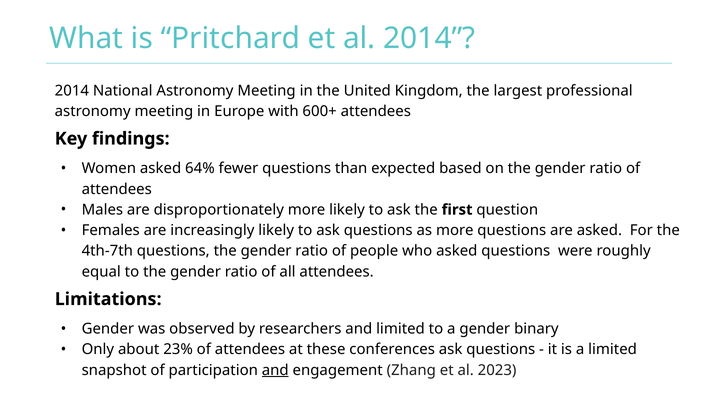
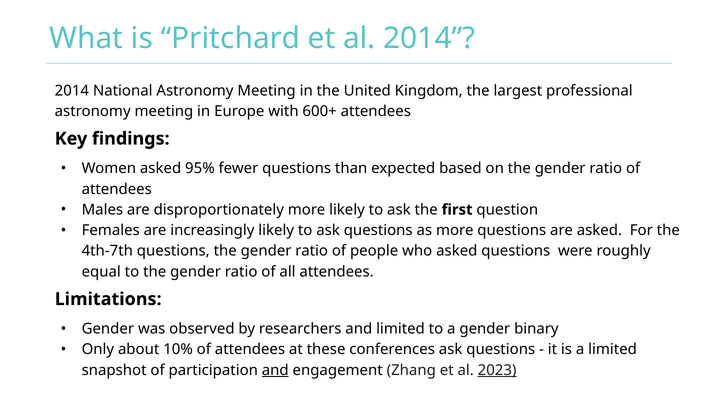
64%: 64% -> 95%
23%: 23% -> 10%
2023 underline: none -> present
